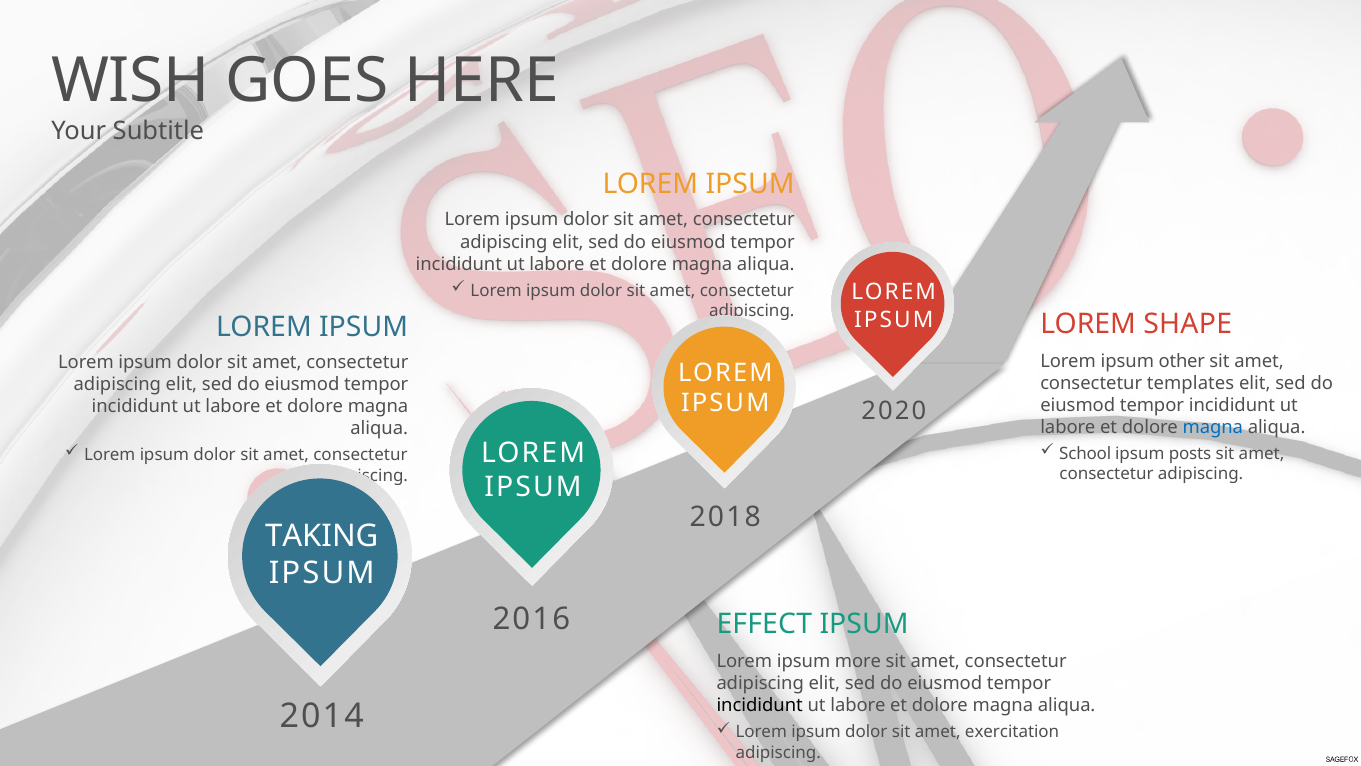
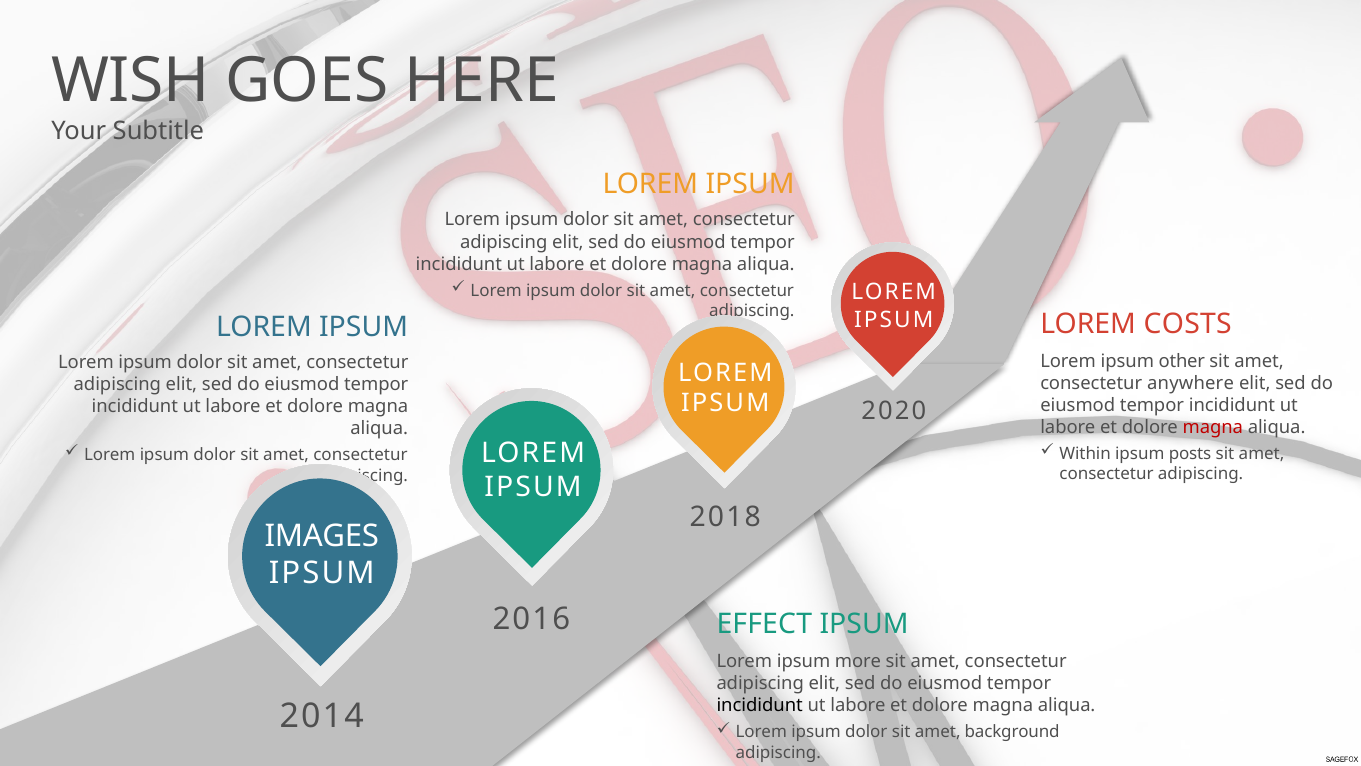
SHAPE: SHAPE -> COSTS
templates: templates -> anywhere
magna at (1213, 427) colour: blue -> red
School: School -> Within
TAKING: TAKING -> IMAGES
exercitation: exercitation -> background
